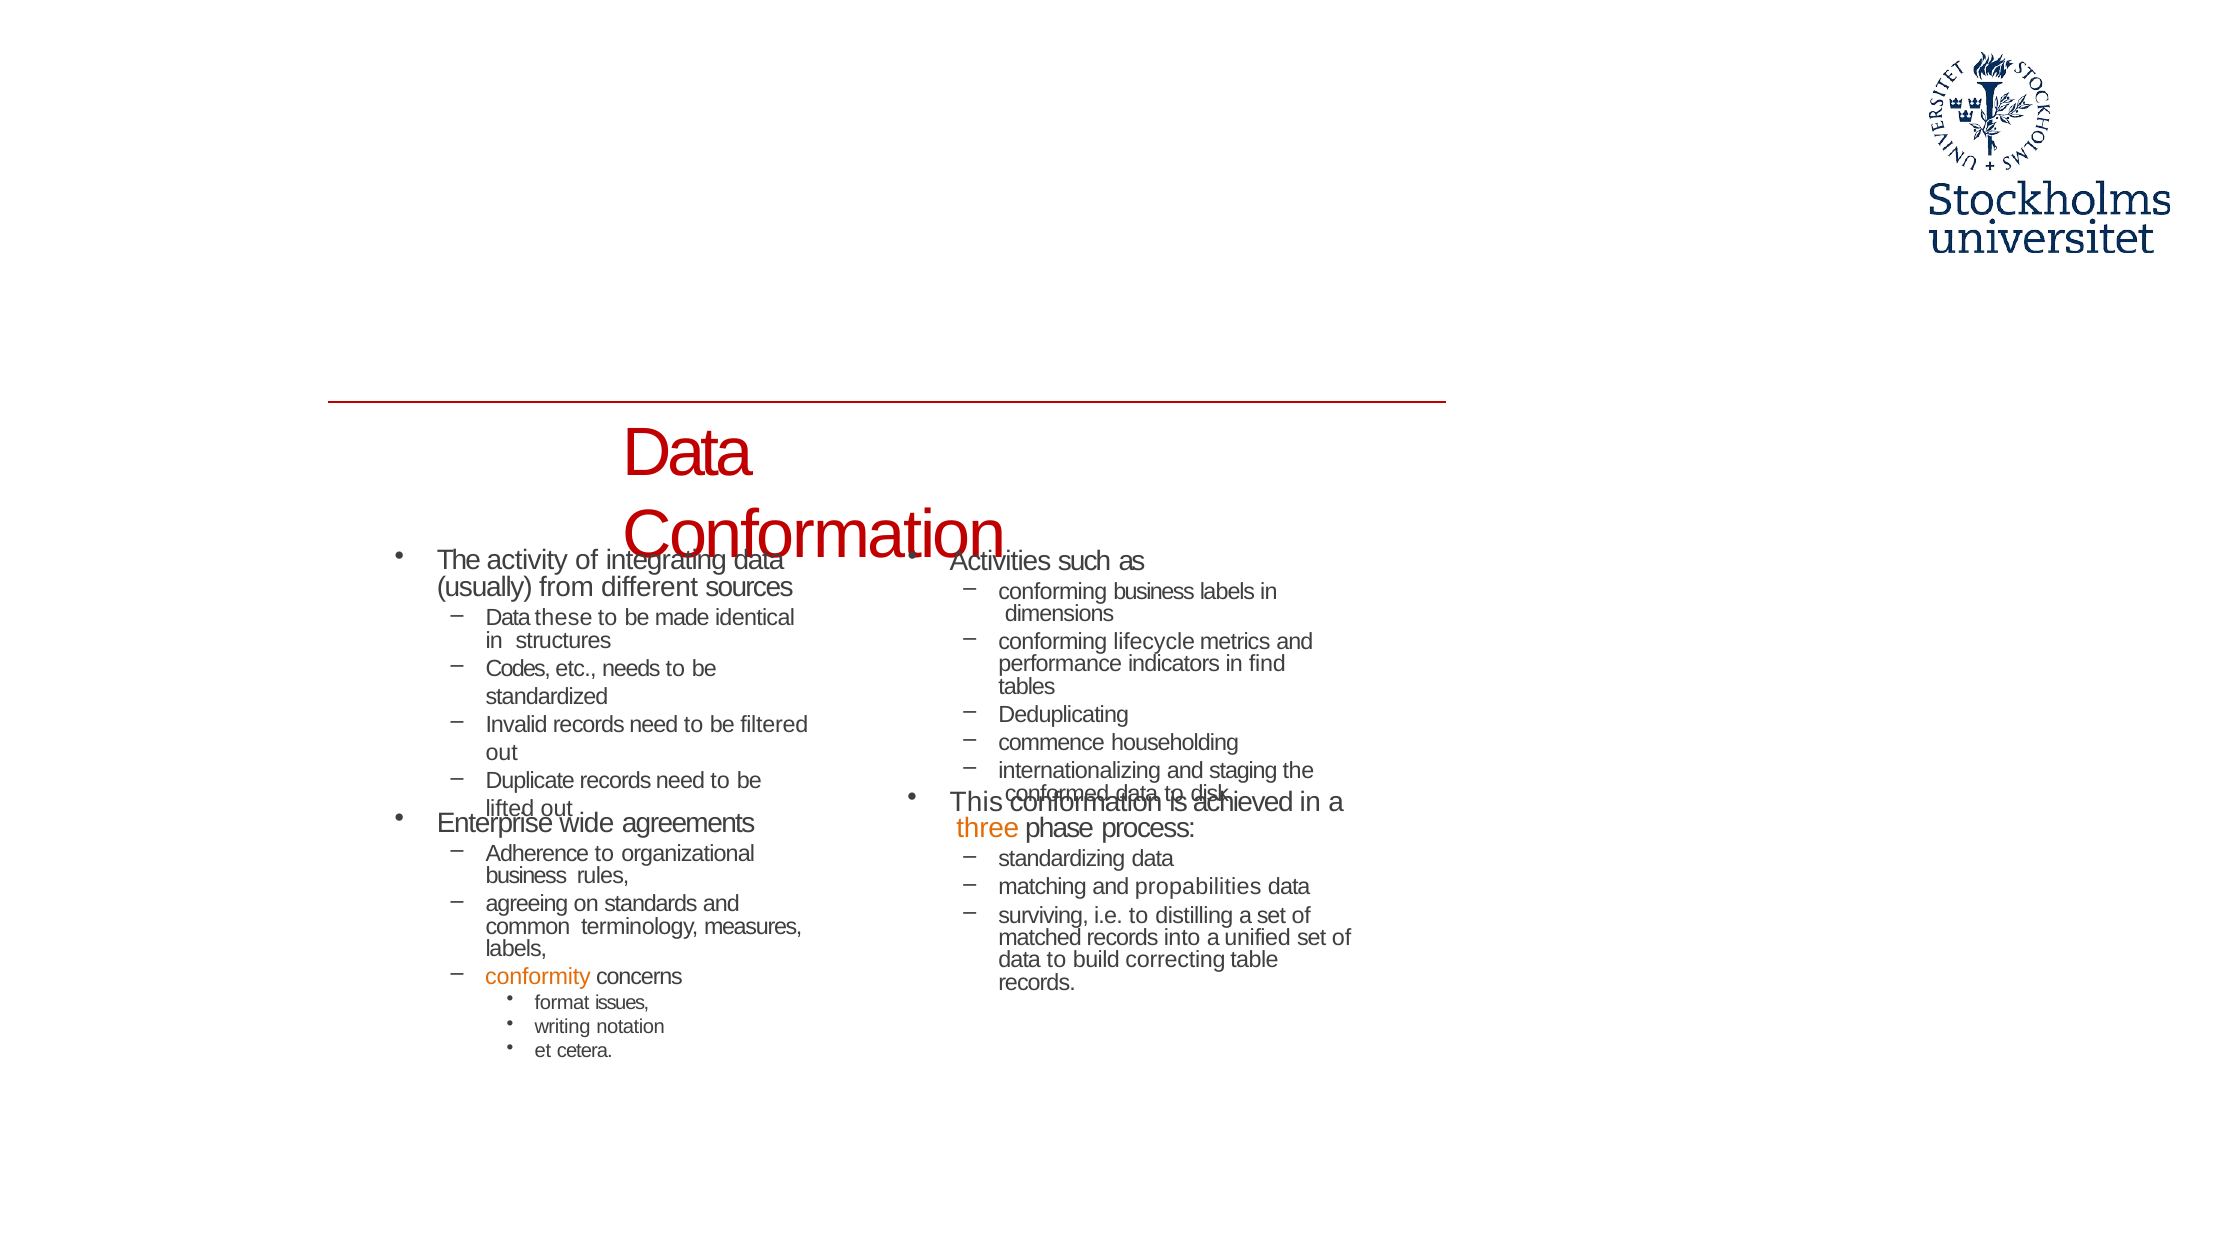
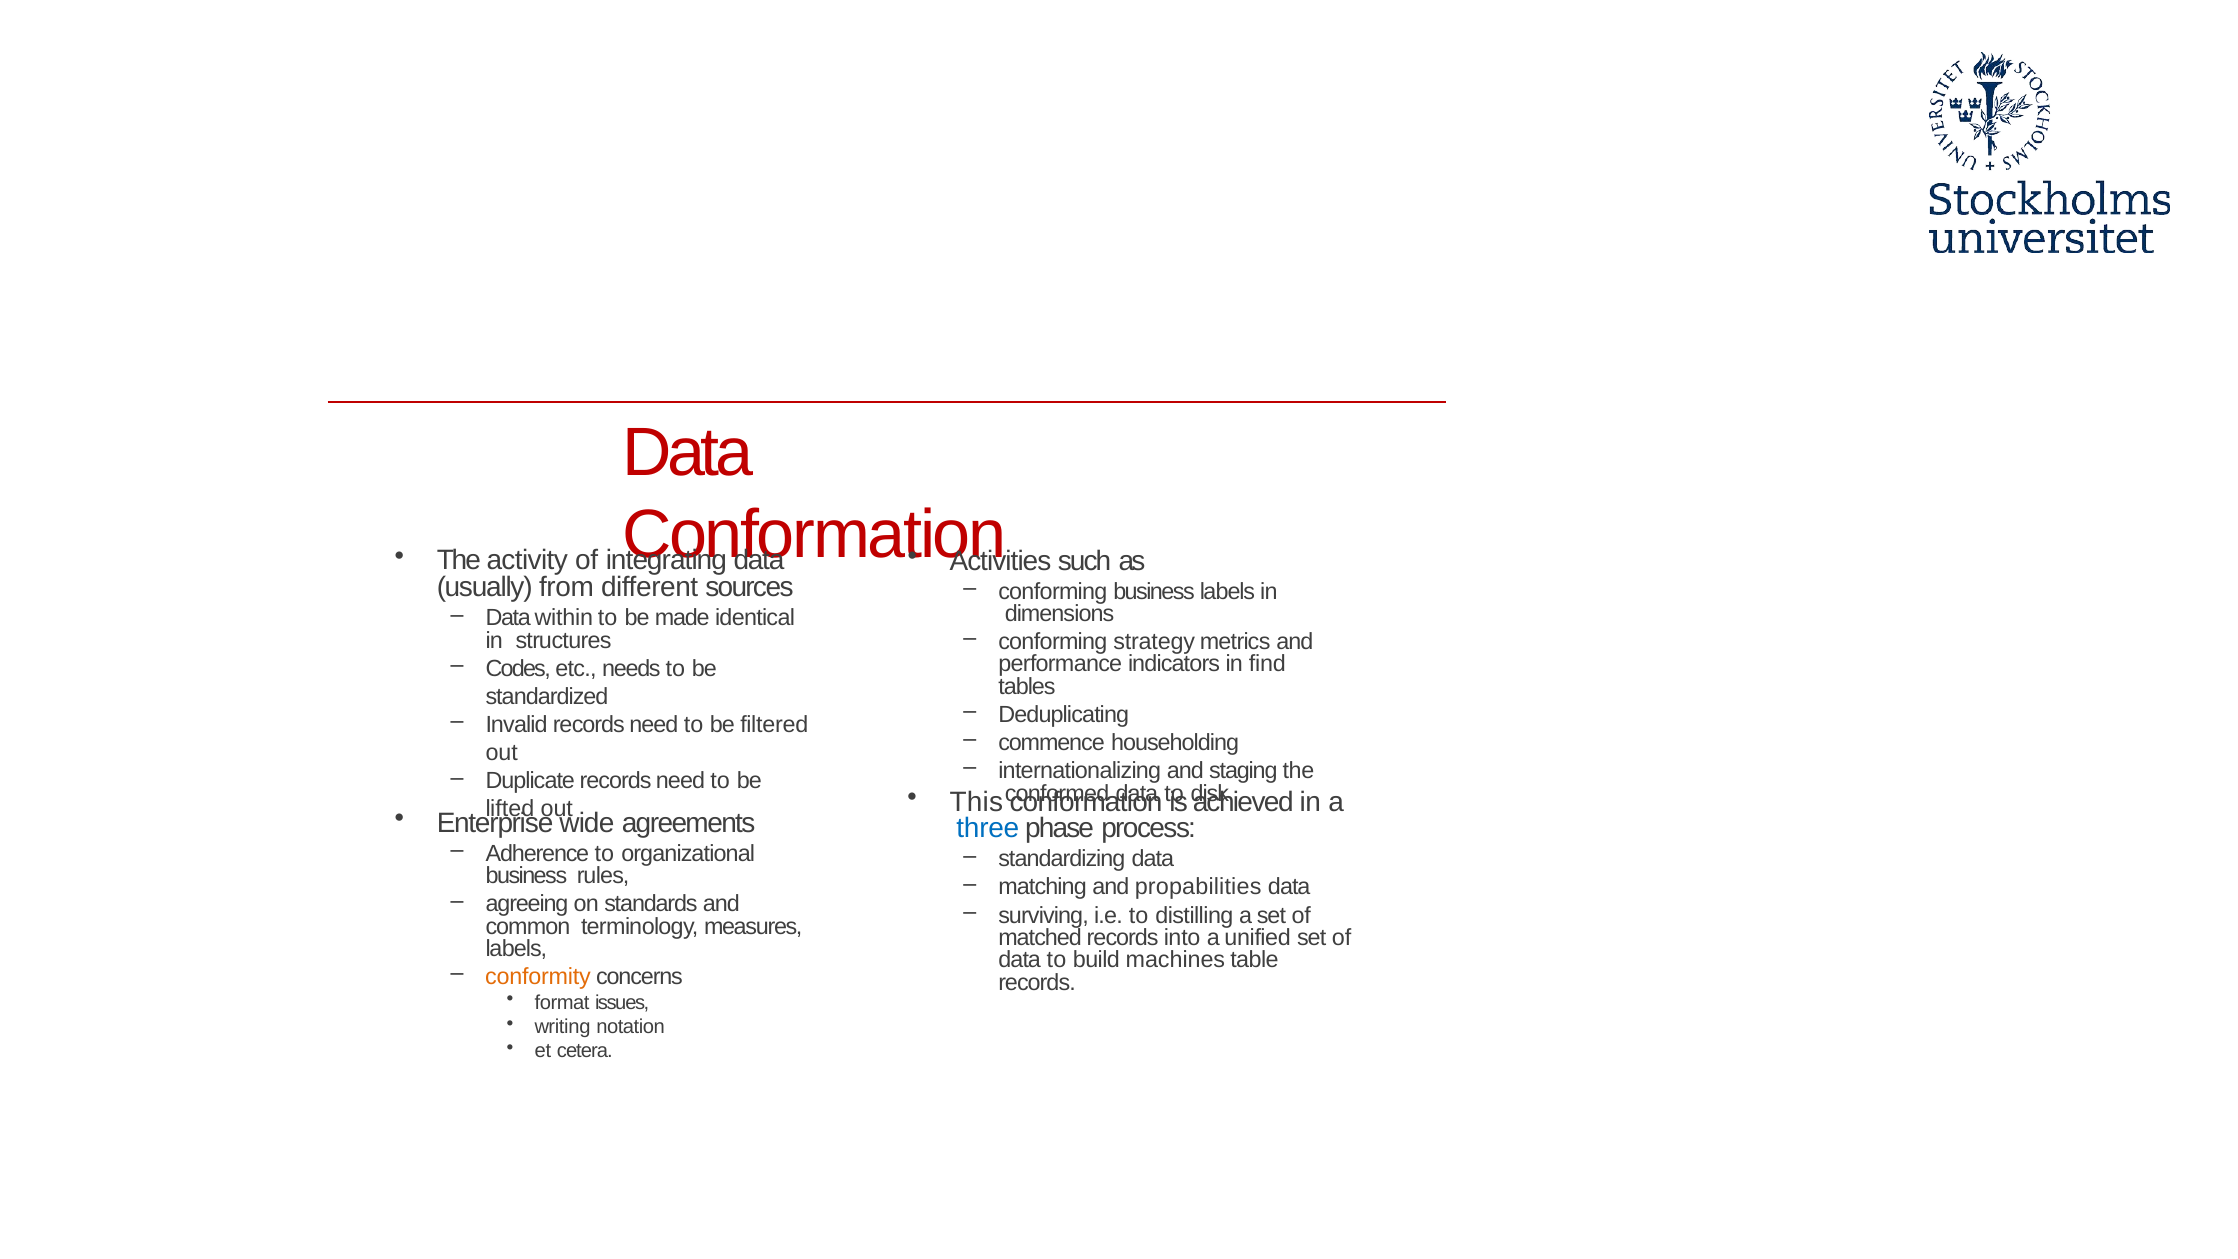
these: these -> within
lifecycle: lifecycle -> strategy
three colour: orange -> blue
correcting: correcting -> machines
